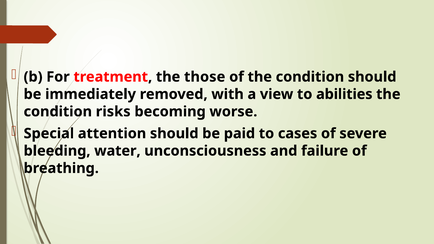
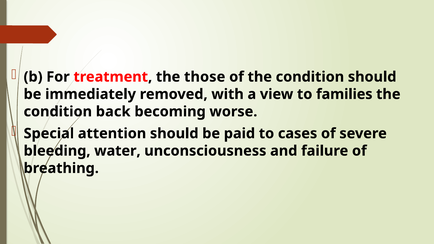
abilities: abilities -> families
risks: risks -> back
